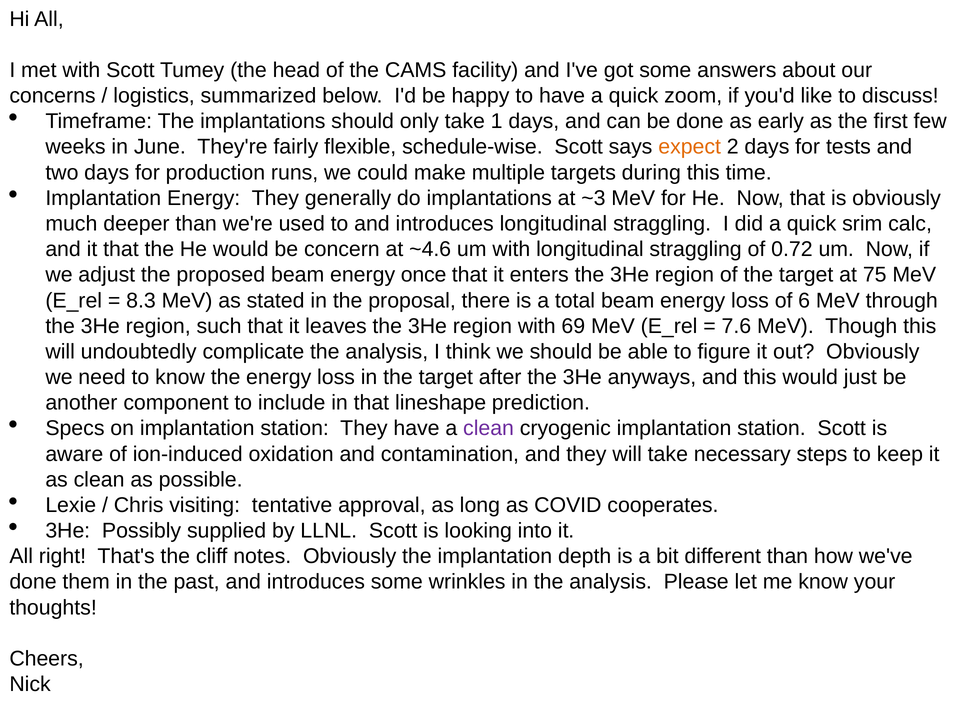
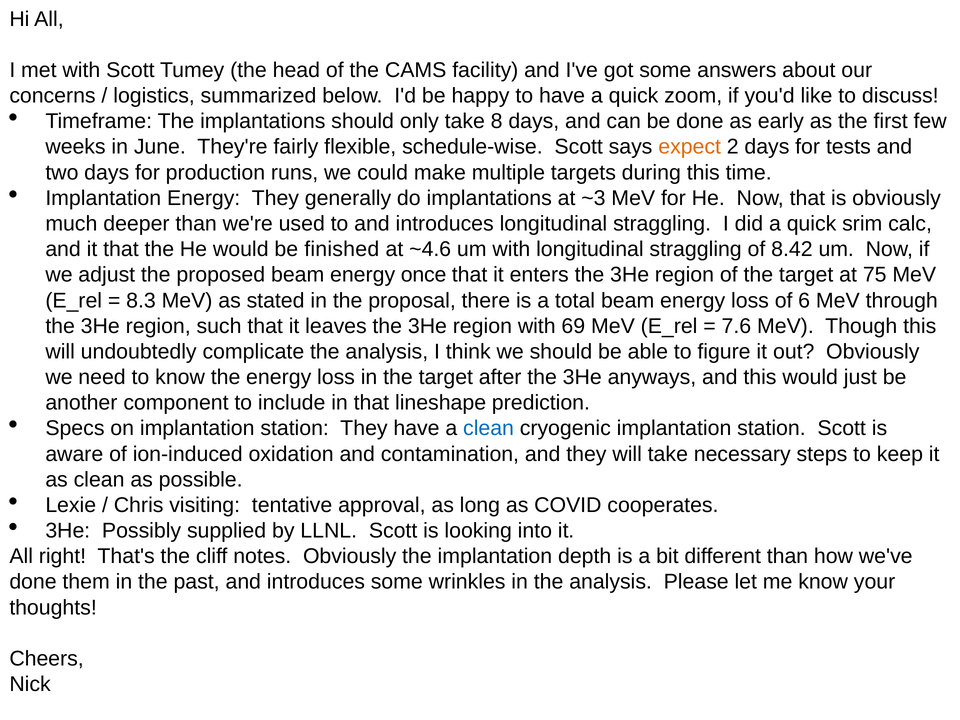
1: 1 -> 8
concern: concern -> finished
0.72: 0.72 -> 8.42
clean at (489, 428) colour: purple -> blue
